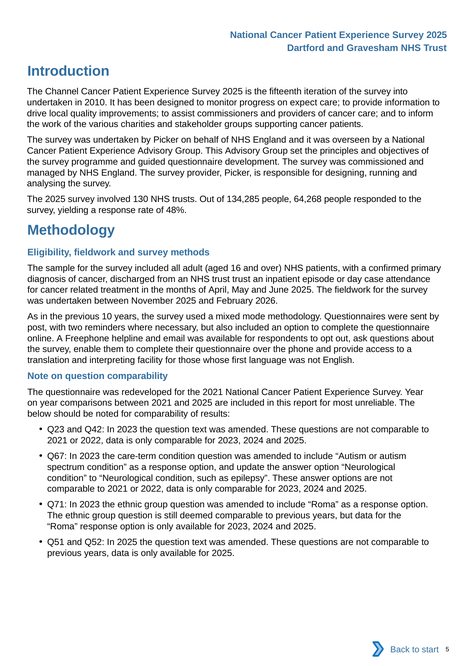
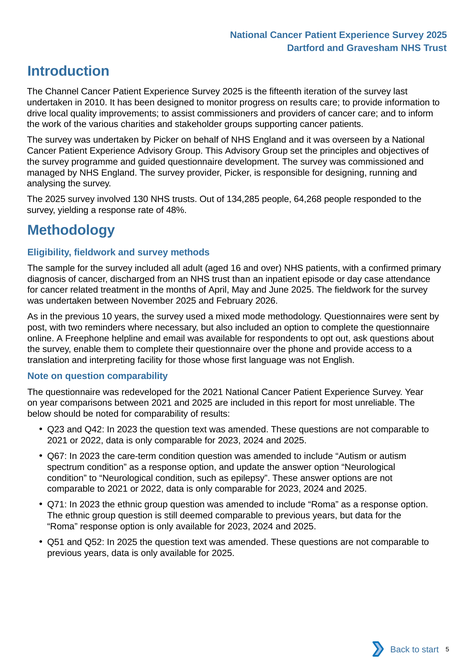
into: into -> last
on expect: expect -> results
trust trust: trust -> than
